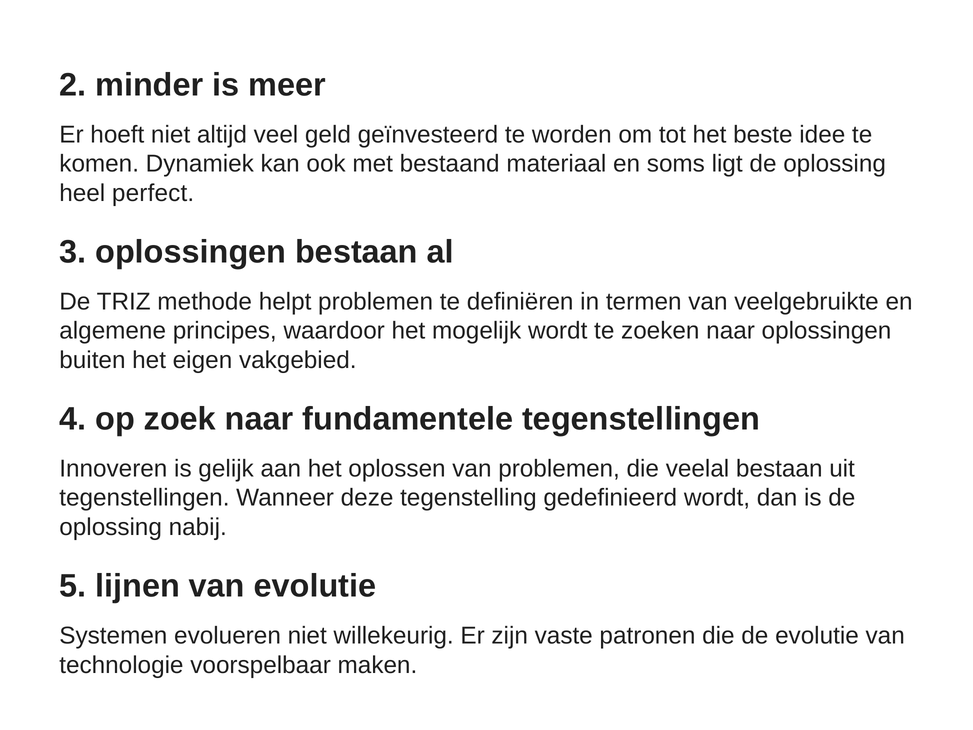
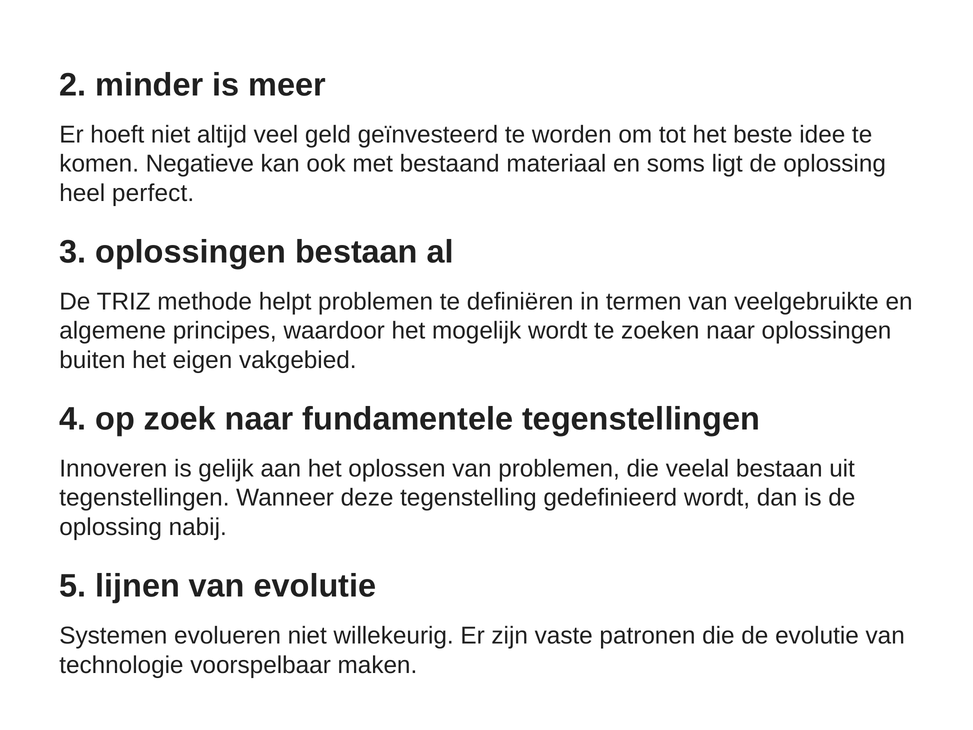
Dynamiek: Dynamiek -> Negatieve
